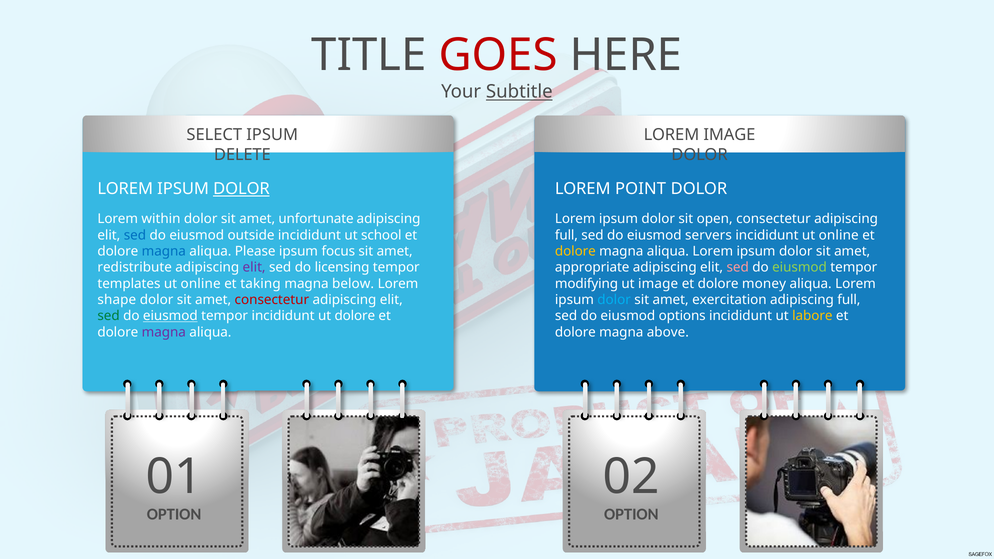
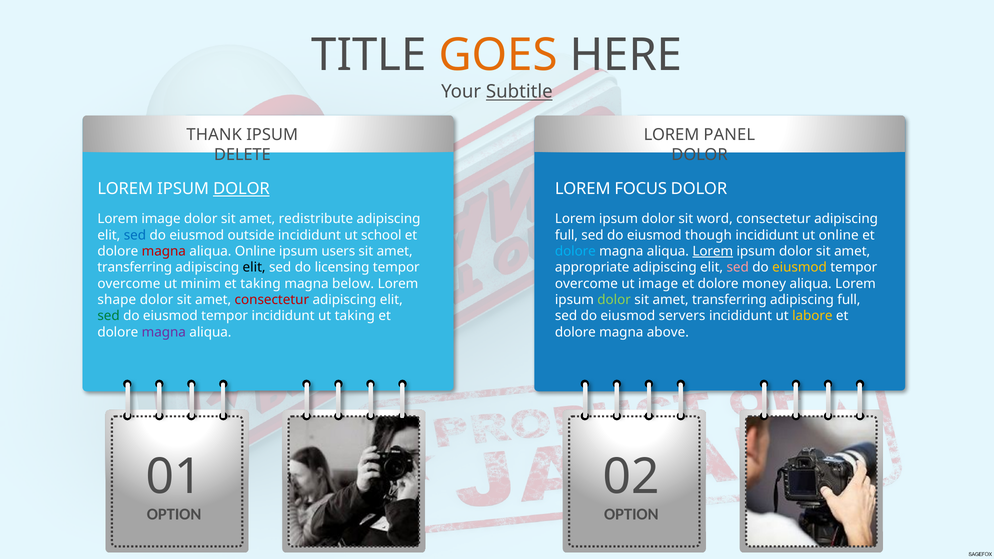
GOES colour: red -> orange
SELECT: SELECT -> THANK
LOREM IMAGE: IMAGE -> PANEL
POINT: POINT -> FOCUS
Lorem within: within -> image
unfortunate: unfortunate -> redistribute
open: open -> word
servers: servers -> though
magna at (164, 251) colour: blue -> red
aliqua Please: Please -> Online
focus: focus -> users
dolore at (575, 251) colour: yellow -> light blue
Lorem at (713, 251) underline: none -> present
redistribute at (135, 267): redistribute -> transferring
elit at (254, 267) colour: purple -> black
eiusmod at (800, 267) colour: light green -> yellow
templates at (129, 284): templates -> overcome
online at (201, 284): online -> minim
modifying at (587, 284): modifying -> overcome
dolor at (614, 300) colour: light blue -> light green
exercitation at (729, 300): exercitation -> transferring
eiusmod at (170, 316) underline: present -> none
ut dolore: dolore -> taking
options: options -> servers
